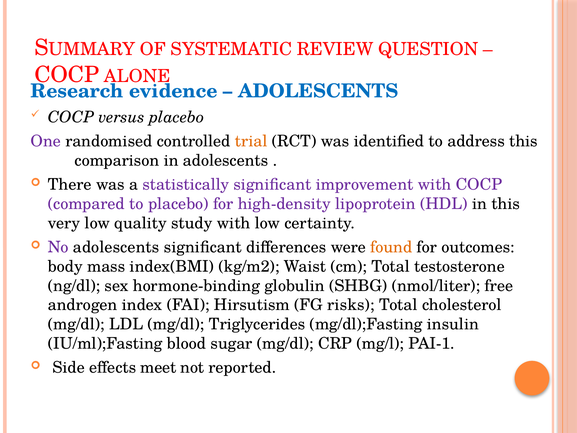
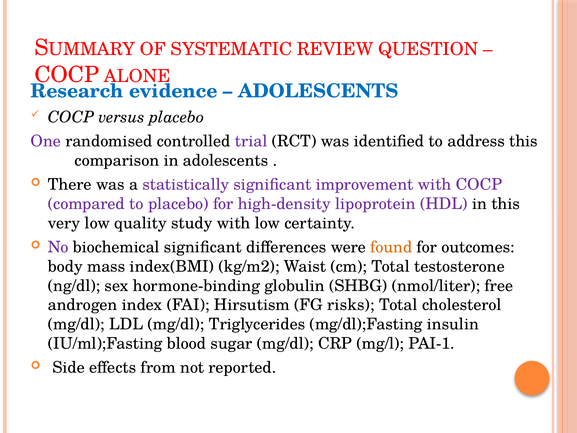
trial colour: orange -> purple
No adolescents: adolescents -> biochemical
meet: meet -> from
